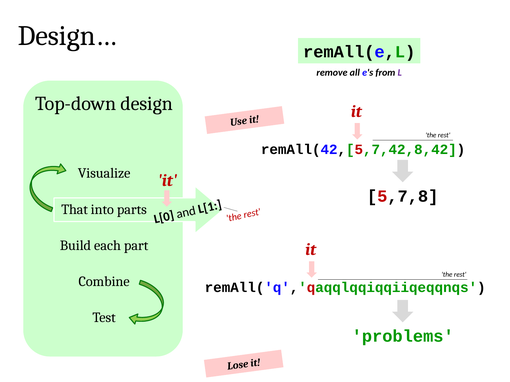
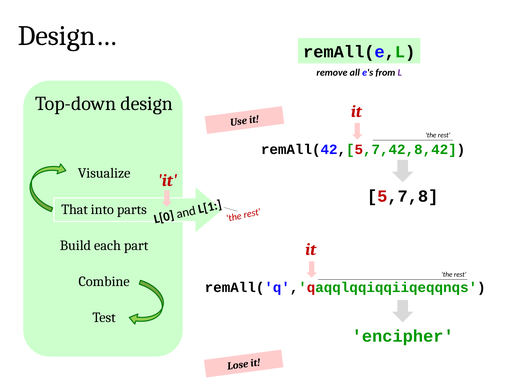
problems: problems -> encipher
